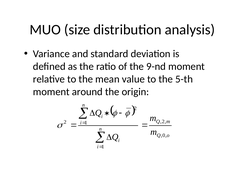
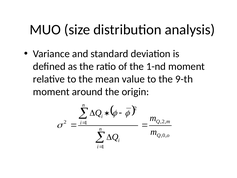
9-nd: 9-nd -> 1-nd
5-th: 5-th -> 9-th
